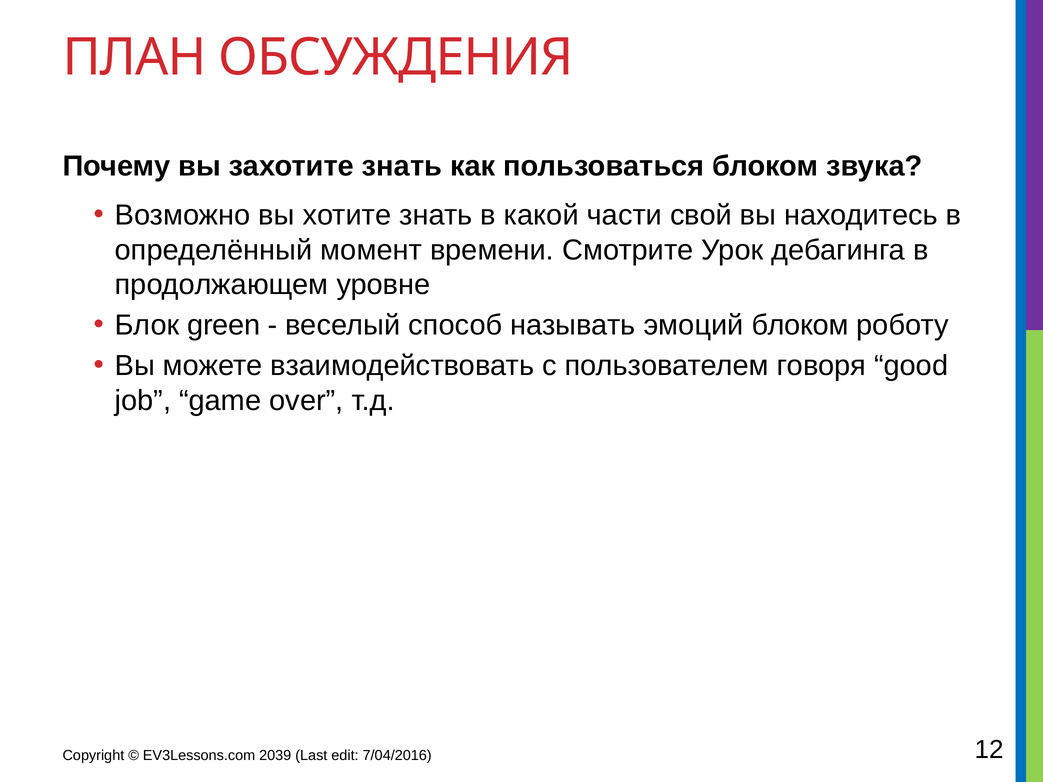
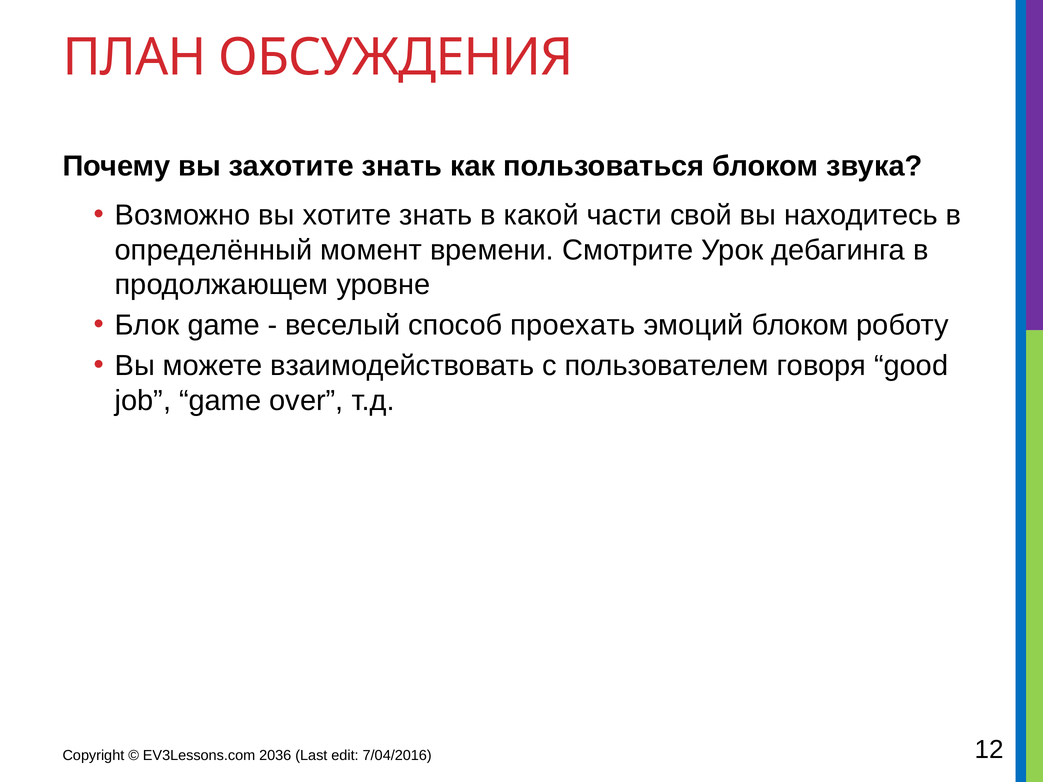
Блок green: green -> game
называть: называть -> проехать
2039: 2039 -> 2036
